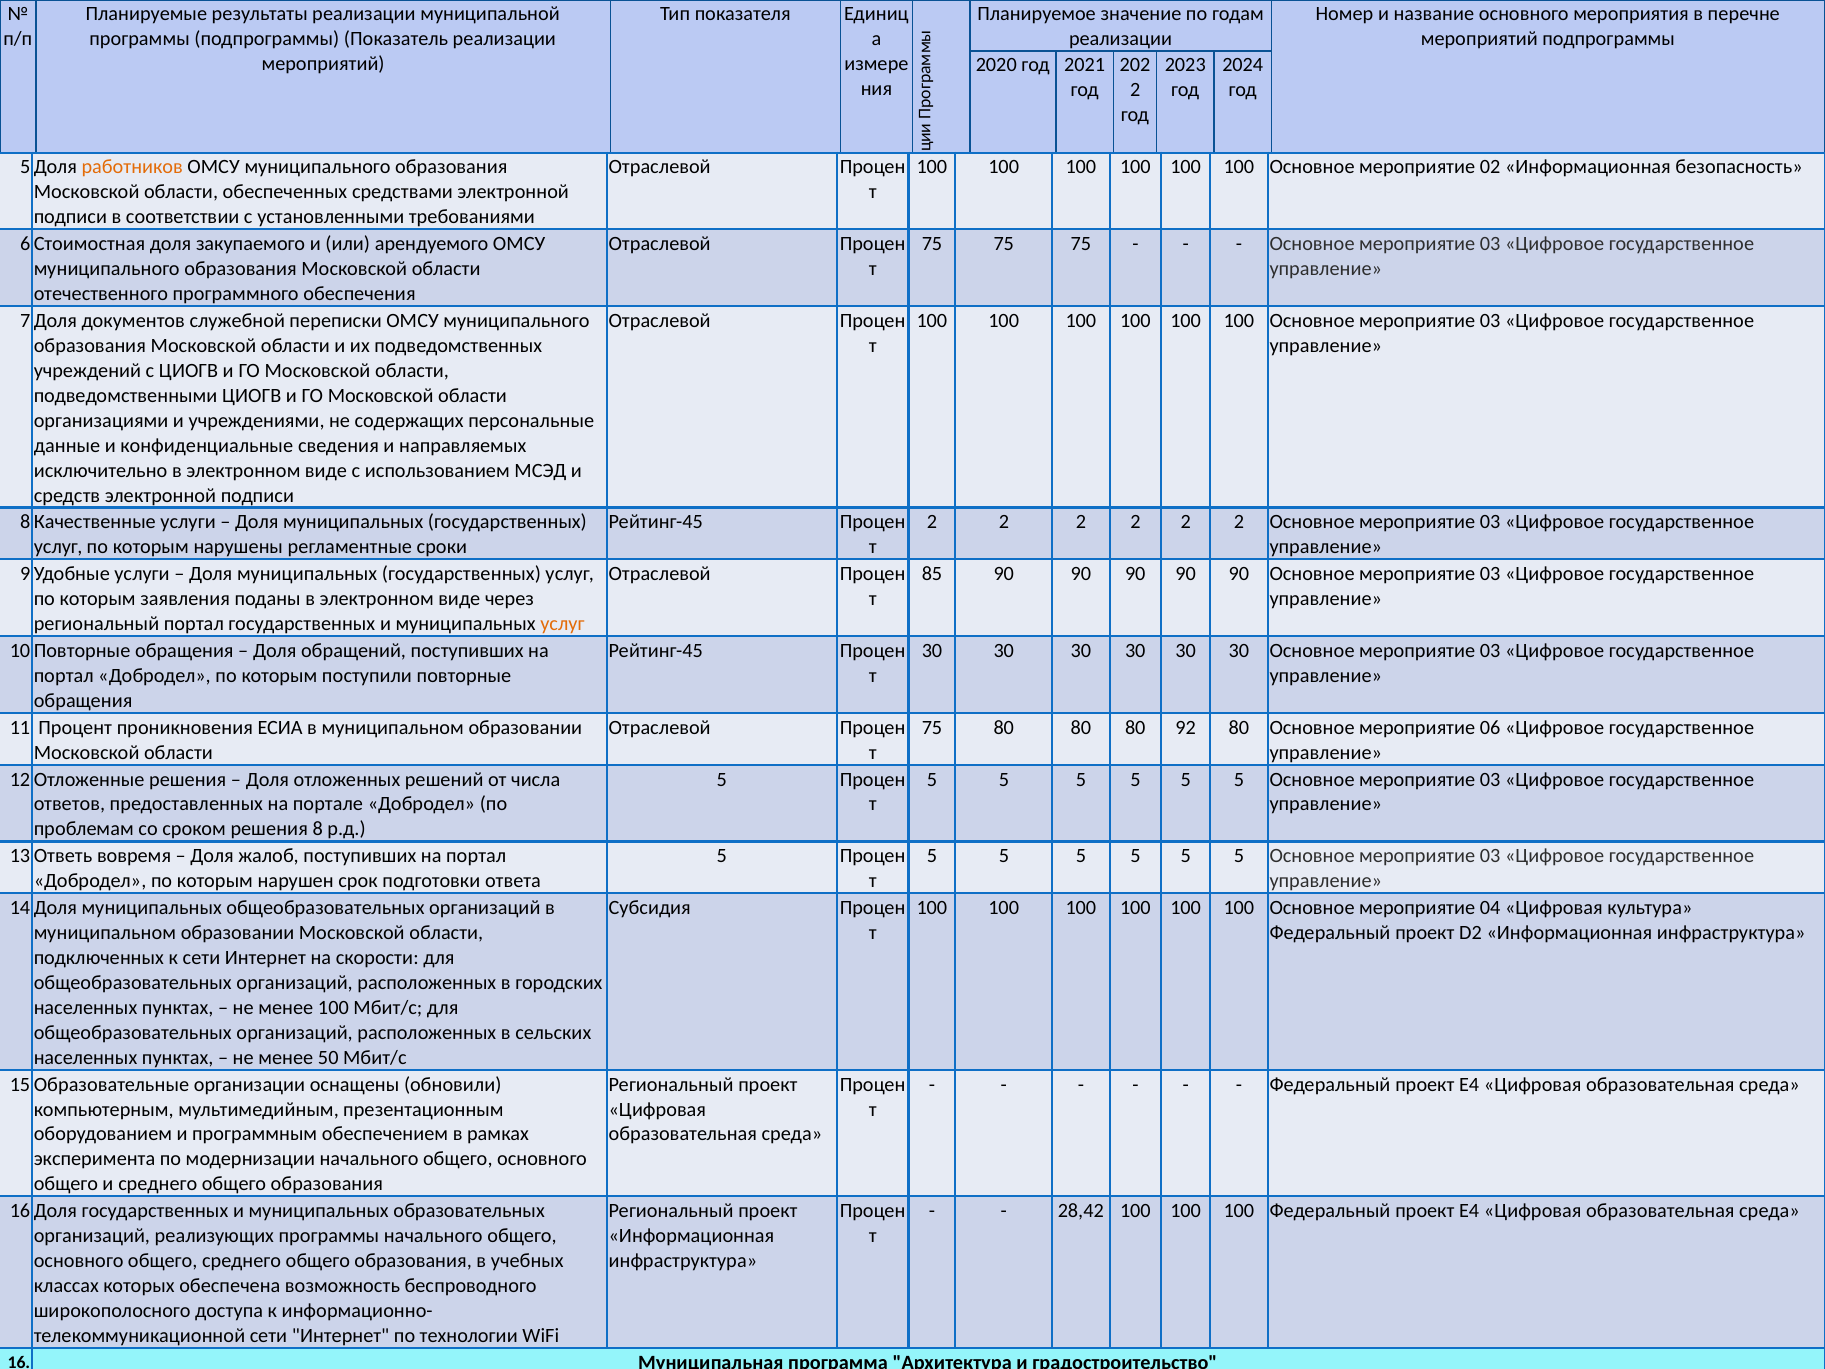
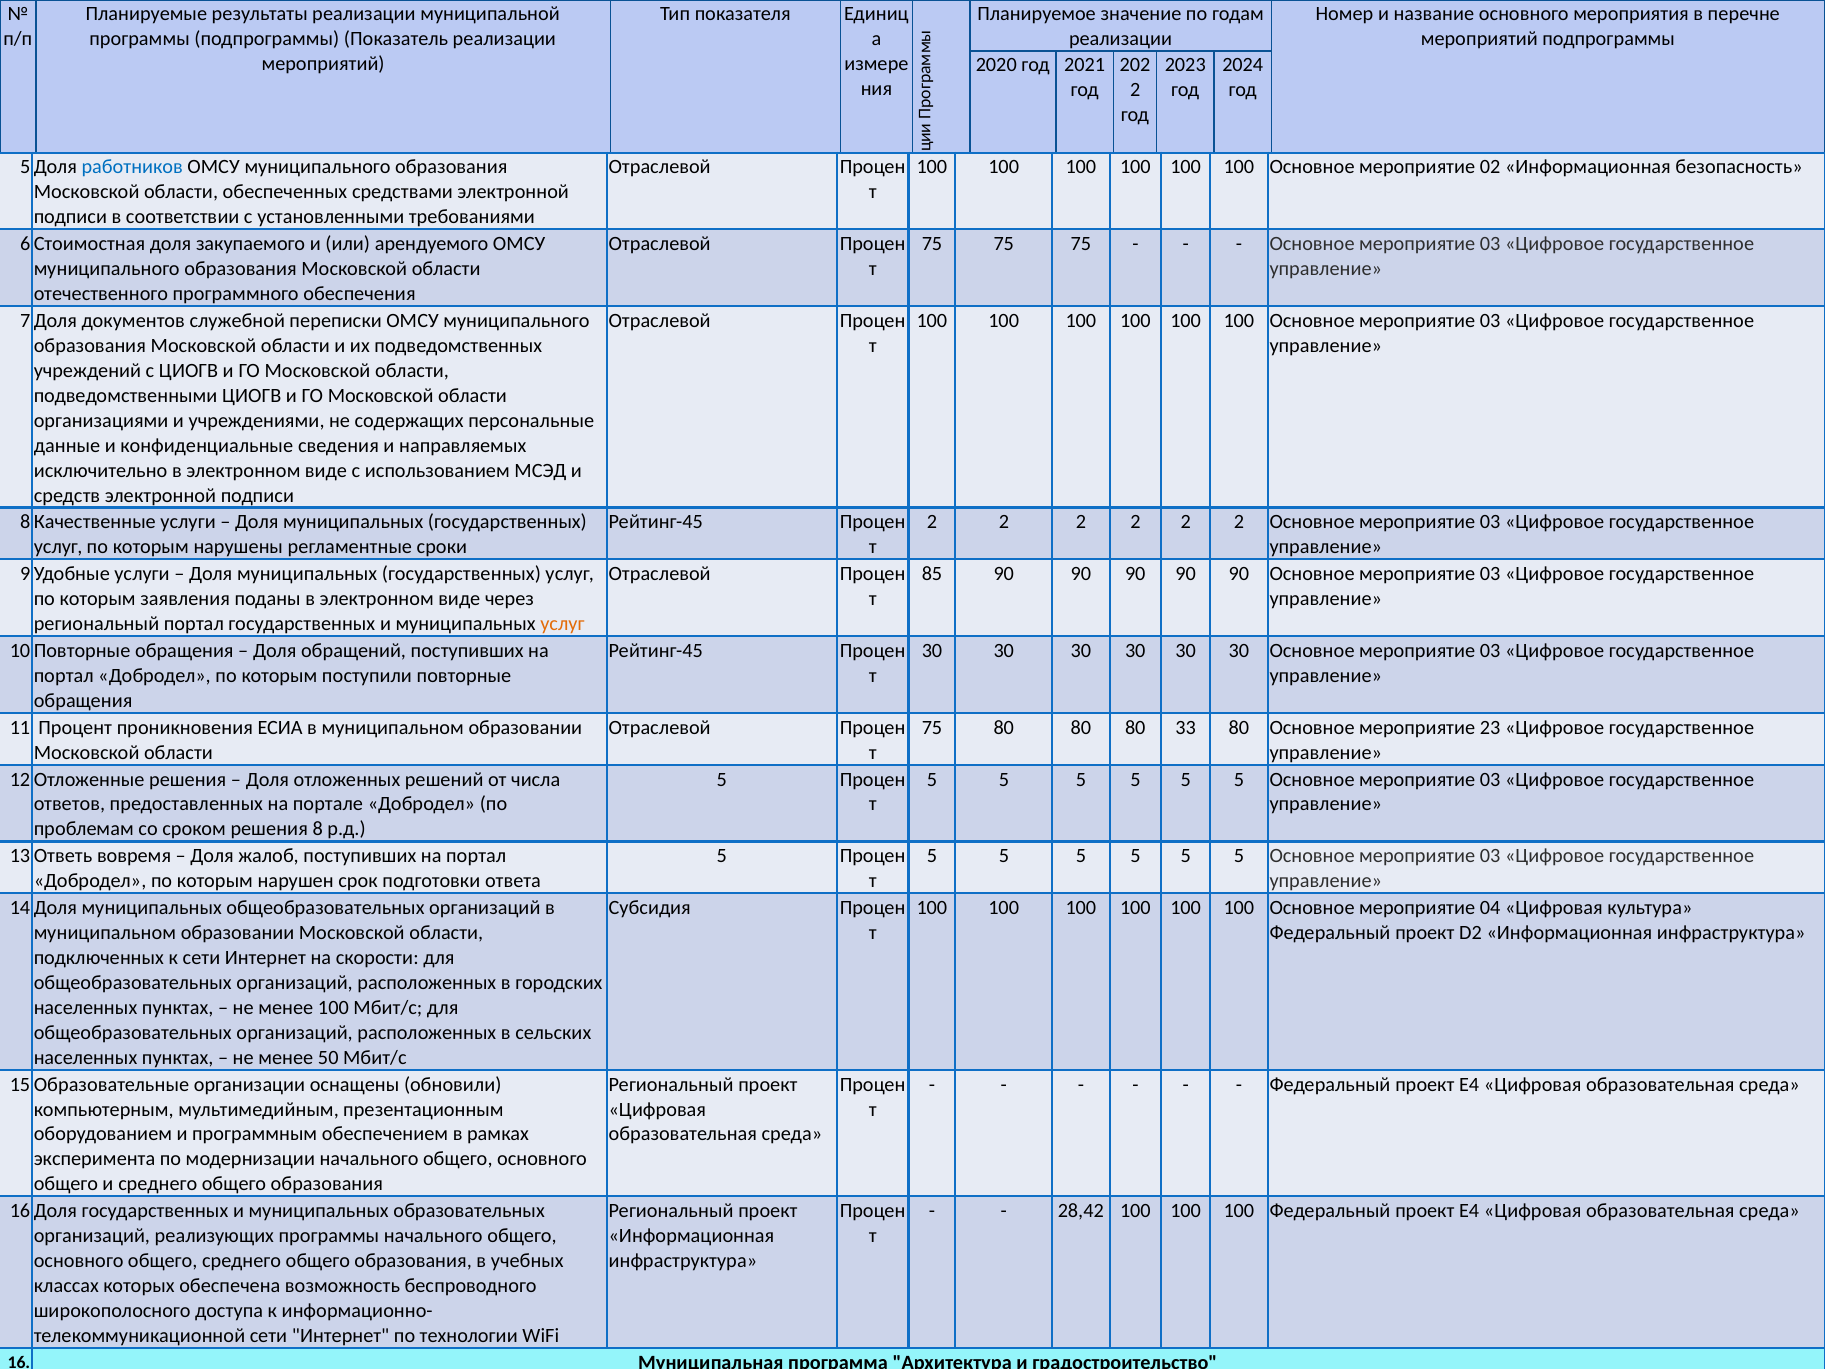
работников colour: orange -> blue
92: 92 -> 33
06: 06 -> 23
